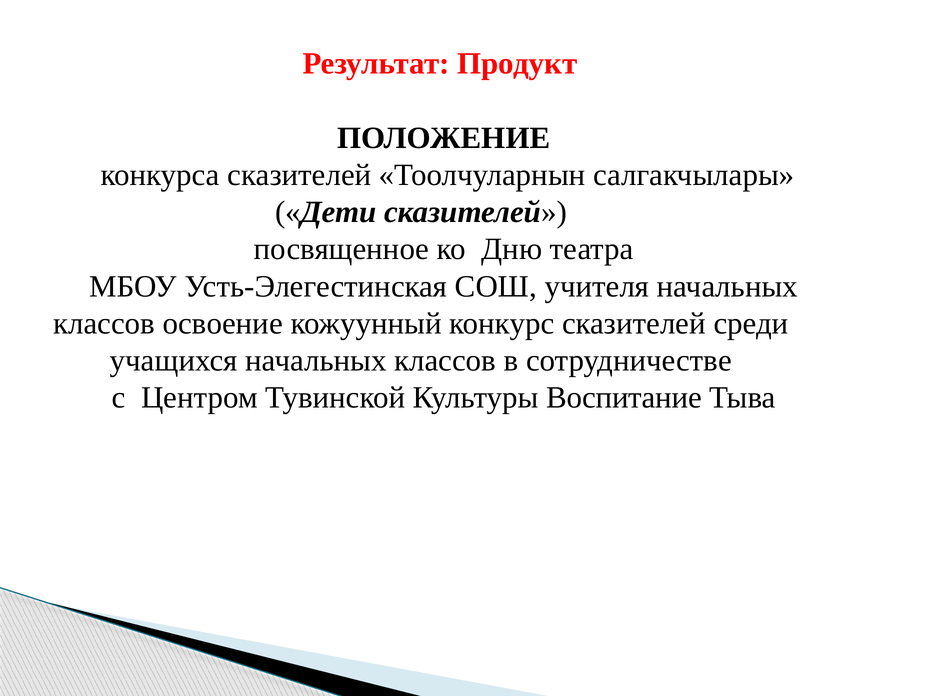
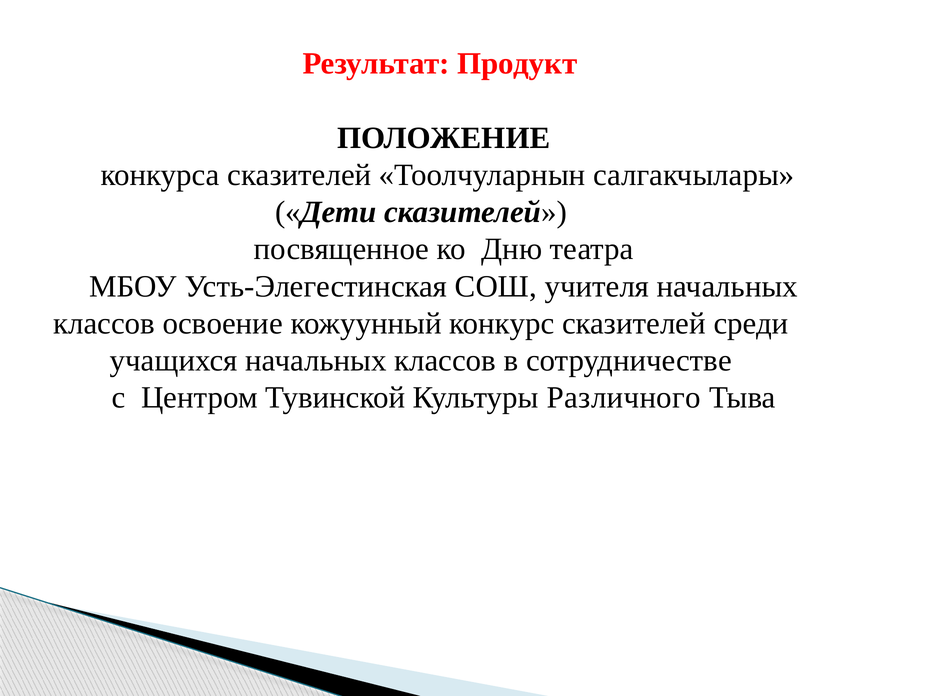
Воспитание: Воспитание -> Различного
